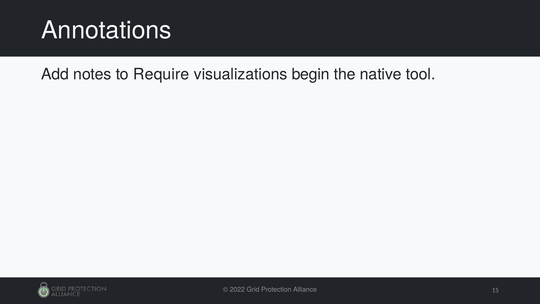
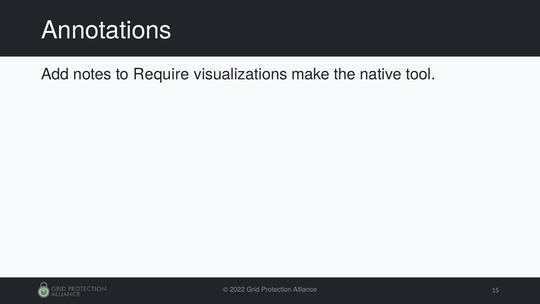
begin: begin -> make
